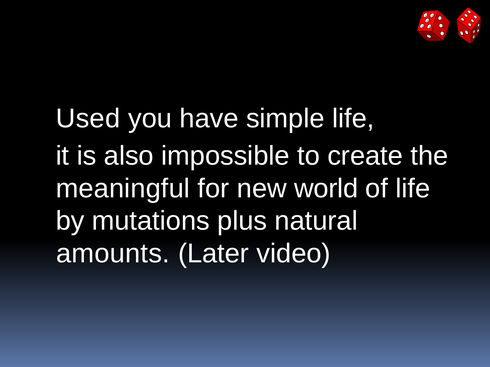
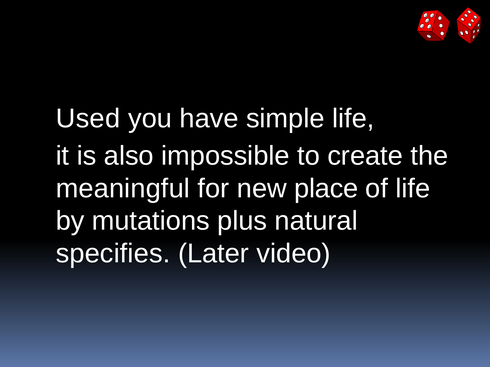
world: world -> place
amounts: amounts -> specifies
